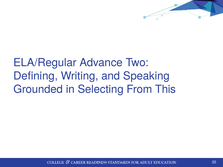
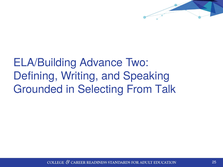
ELA/Regular: ELA/Regular -> ELA/Building
This: This -> Talk
